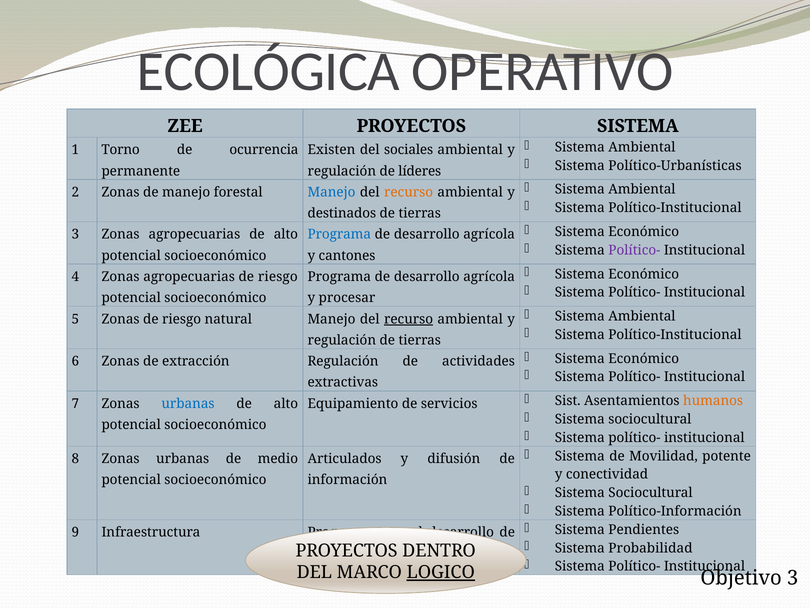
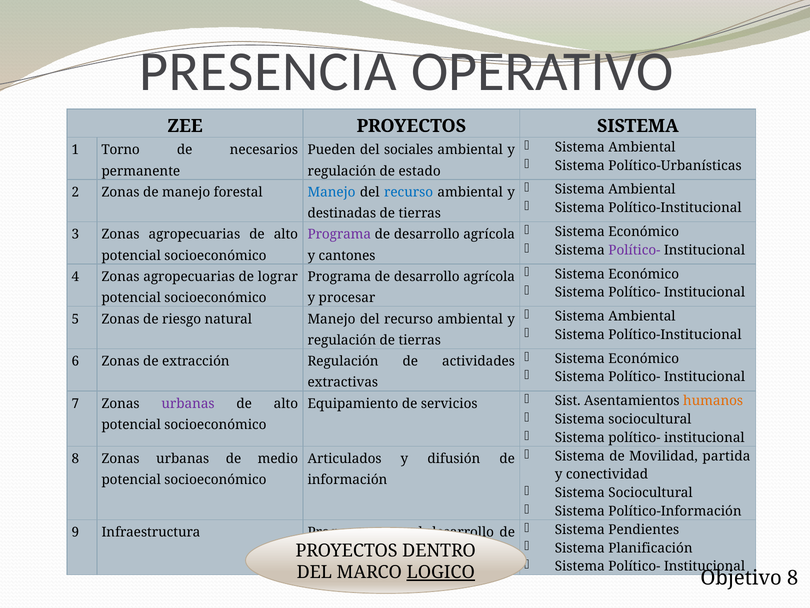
ECOLÓGICA: ECOLÓGICA -> PRESENCIA
ocurrencia: ocurrencia -> necesarios
Existen: Existen -> Pueden
líderes: líderes -> estado
recurso at (409, 192) colour: orange -> blue
destinados: destinados -> destinadas
Programa at (339, 234) colour: blue -> purple
agropecuarias de riesgo: riesgo -> lograr
recurso at (409, 319) underline: present -> none
urbanas at (188, 403) colour: blue -> purple
potente: potente -> partida
Probabilidad: Probabilidad -> Planificación
Objetivo 3: 3 -> 8
